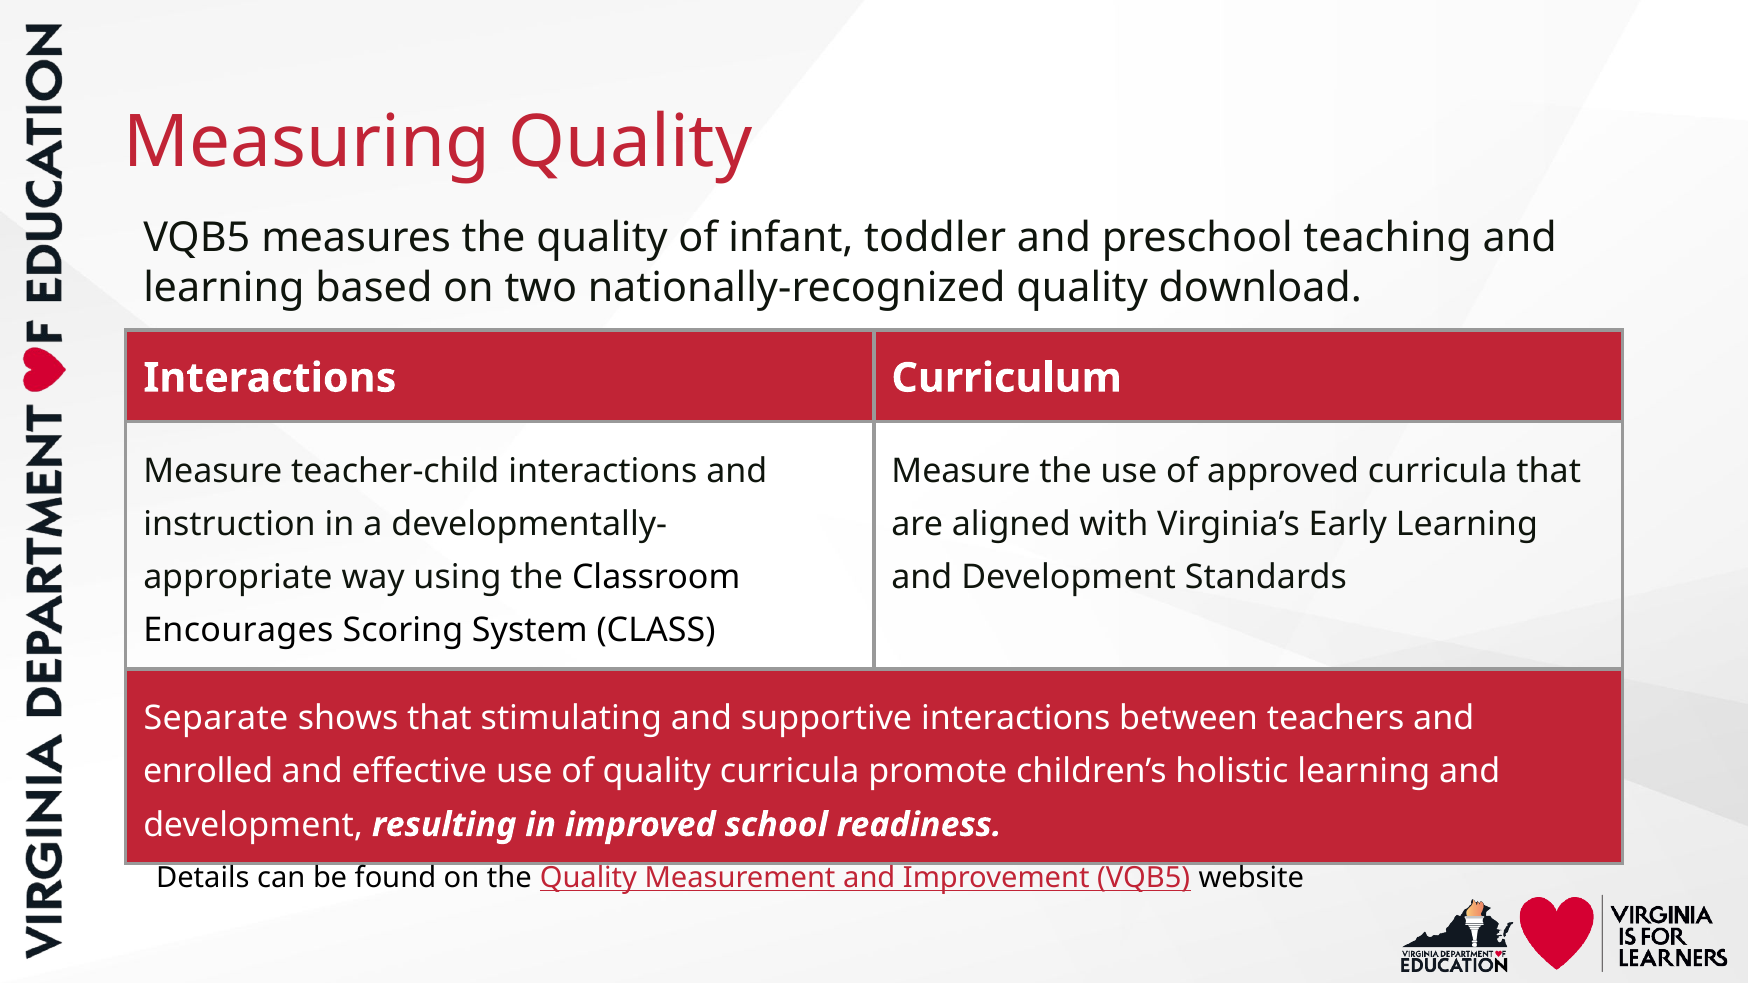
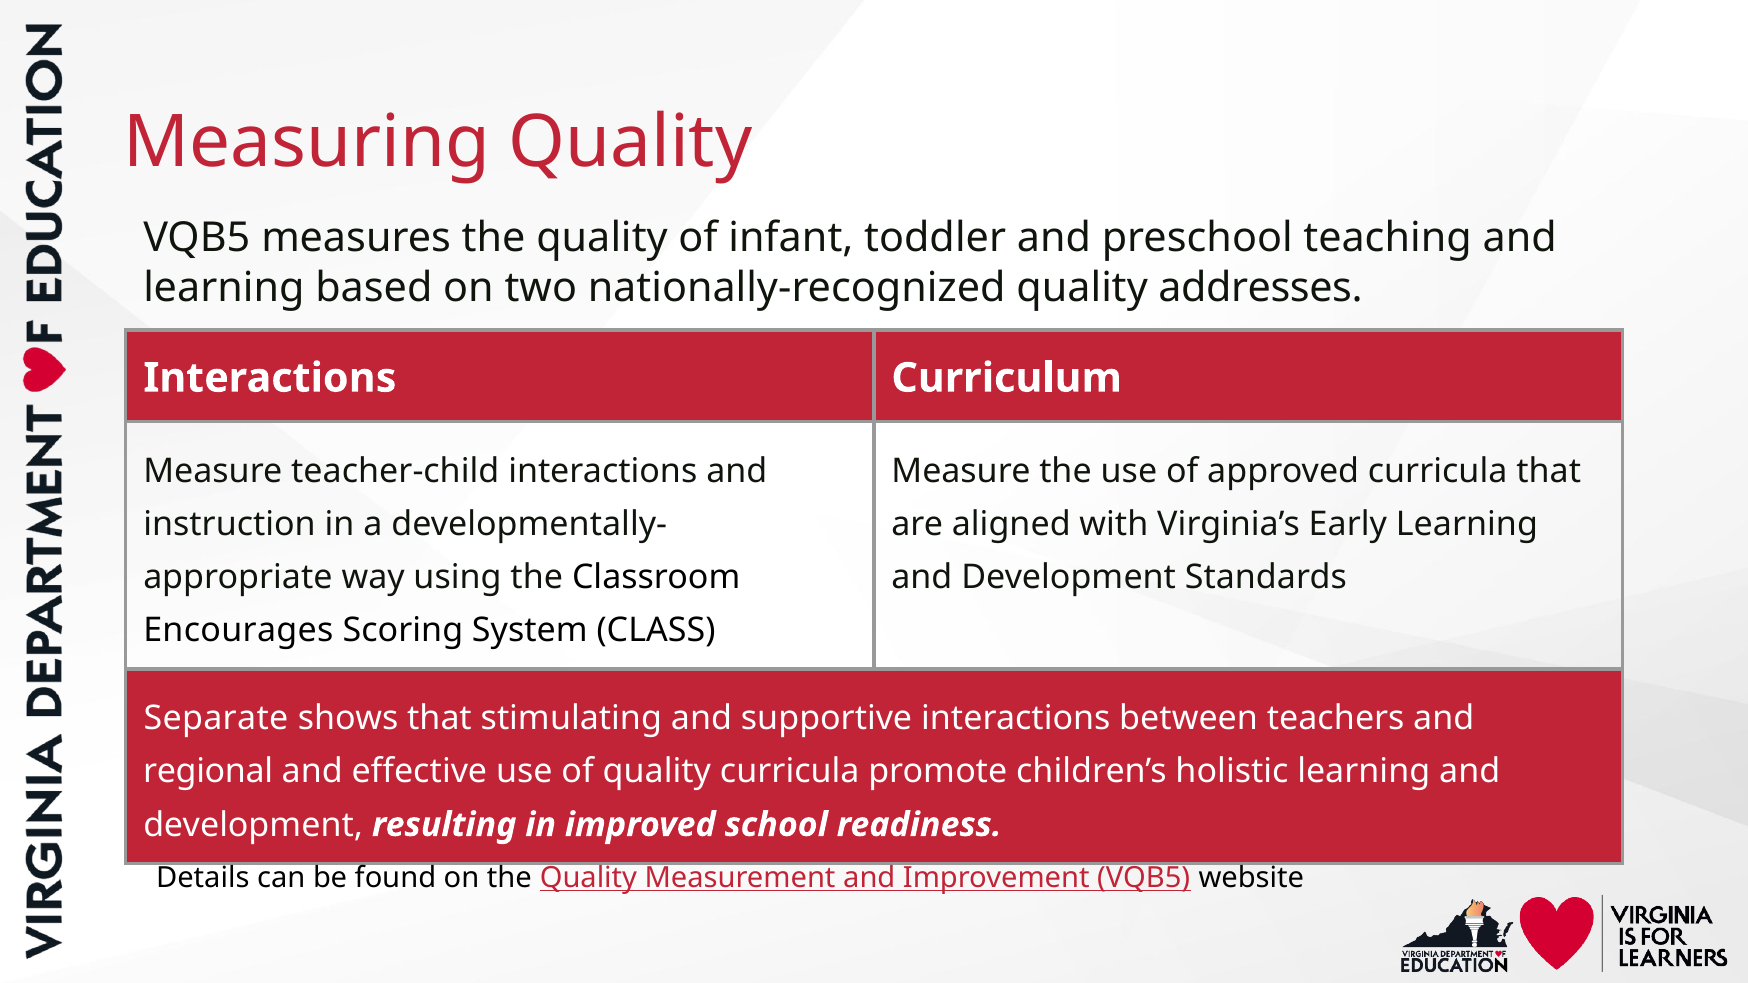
download: download -> addresses
enrolled: enrolled -> regional
